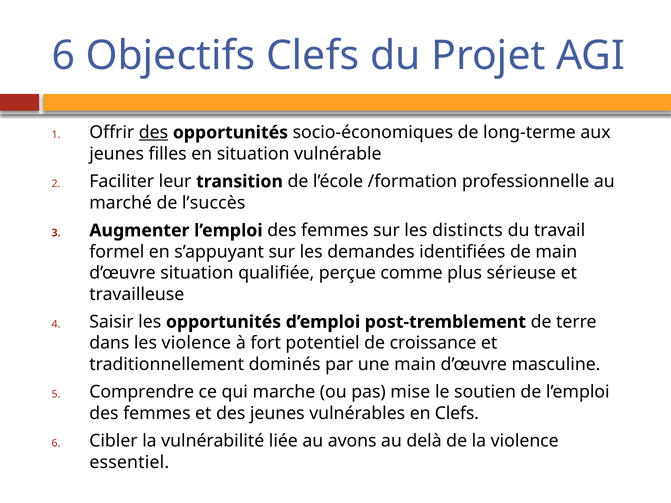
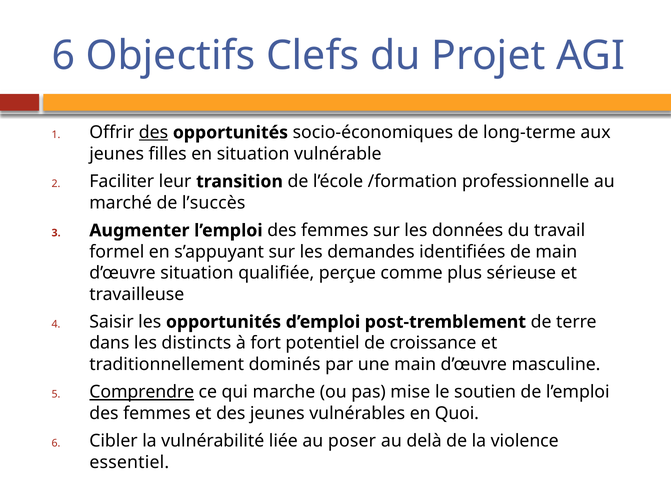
distincts: distincts -> données
les violence: violence -> distincts
Comprendre underline: none -> present
en Clefs: Clefs -> Quoi
avons: avons -> poser
